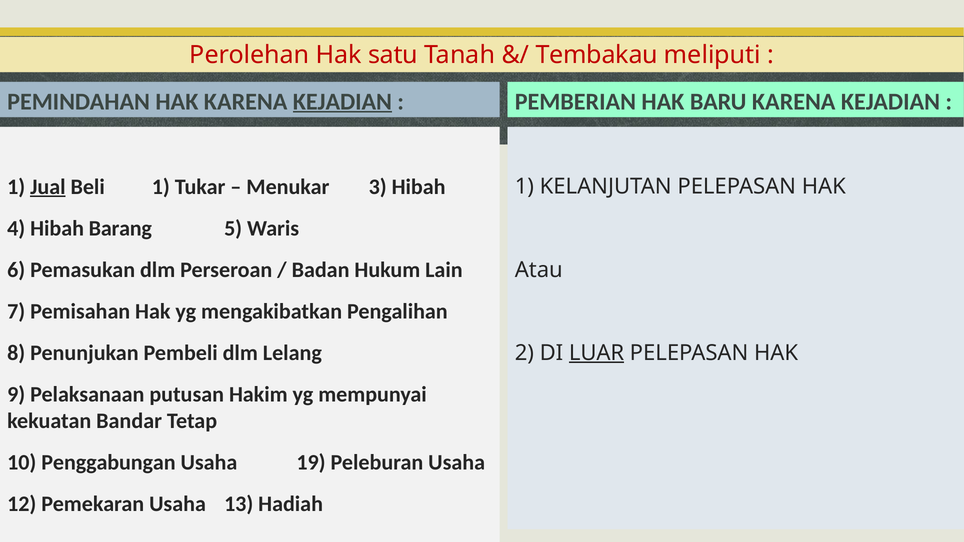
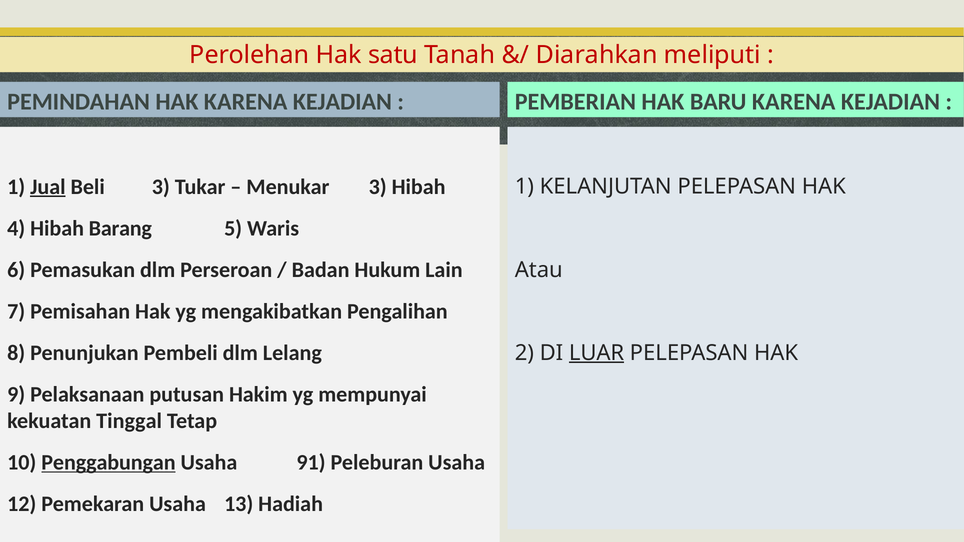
Tembakau: Tembakau -> Diarahkan
KEJADIAN at (342, 102) underline: present -> none
Beli 1: 1 -> 3
Bandar: Bandar -> Tinggal
Penggabungan underline: none -> present
19: 19 -> 91
